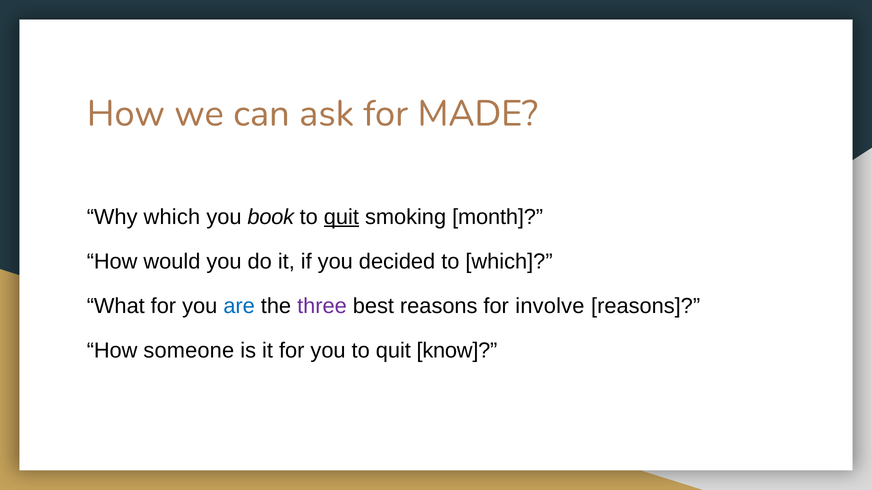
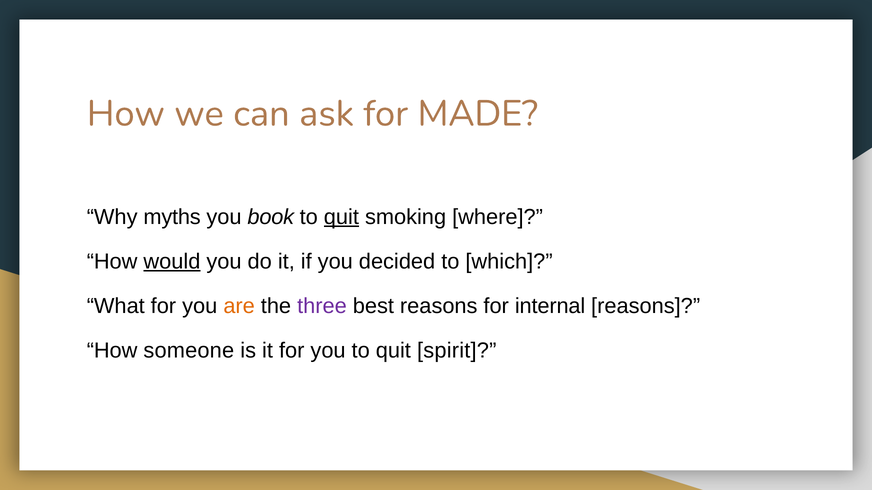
Why which: which -> myths
month: month -> where
would underline: none -> present
are colour: blue -> orange
involve: involve -> internal
know: know -> spirit
